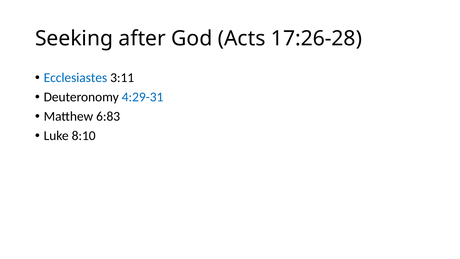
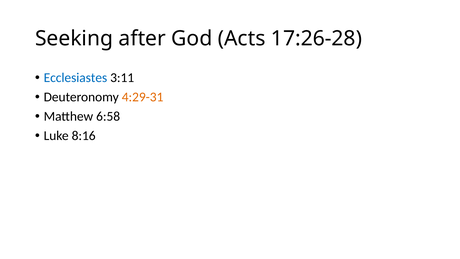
4:29-31 colour: blue -> orange
6:83: 6:83 -> 6:58
8:10: 8:10 -> 8:16
